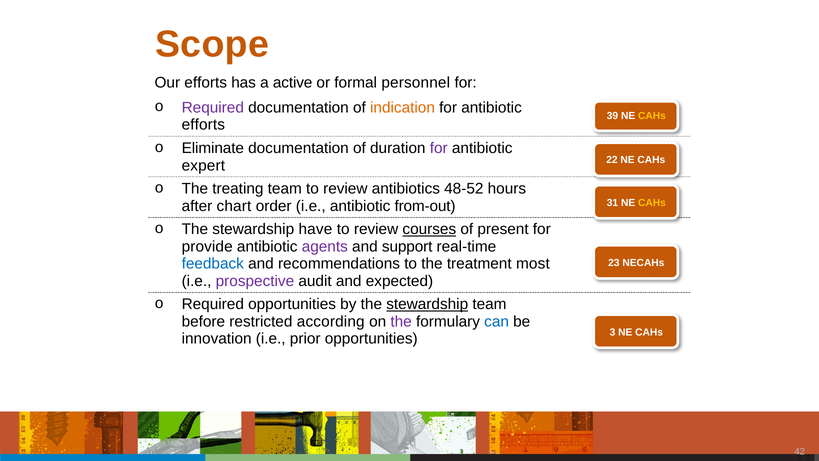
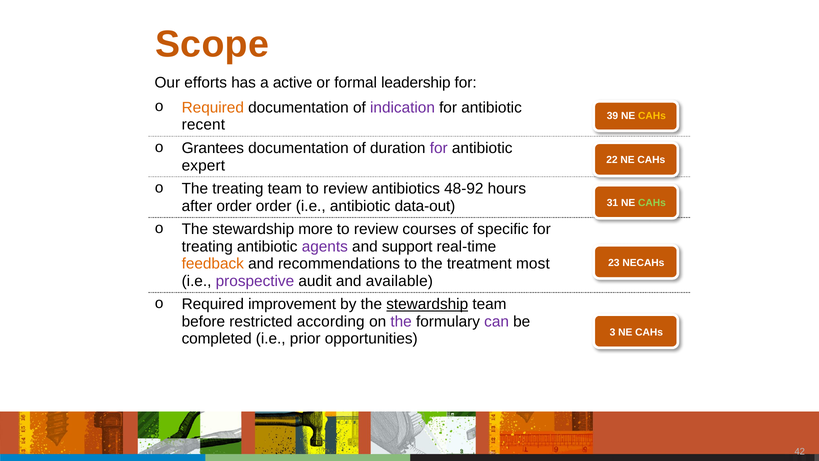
personnel: personnel -> leadership
Required at (213, 108) colour: purple -> orange
indication colour: orange -> purple
efforts at (203, 125): efforts -> recent
Eliminate: Eliminate -> Grantees
48-52: 48-52 -> 48-92
CAHs at (652, 203) colour: yellow -> light green
after chart: chart -> order
from-out: from-out -> data-out
have: have -> more
courses underline: present -> none
present: present -> specific
provide at (207, 246): provide -> treating
feedback colour: blue -> orange
expected: expected -> available
Required opportunities: opportunities -> improvement
can colour: blue -> purple
innovation: innovation -> completed
